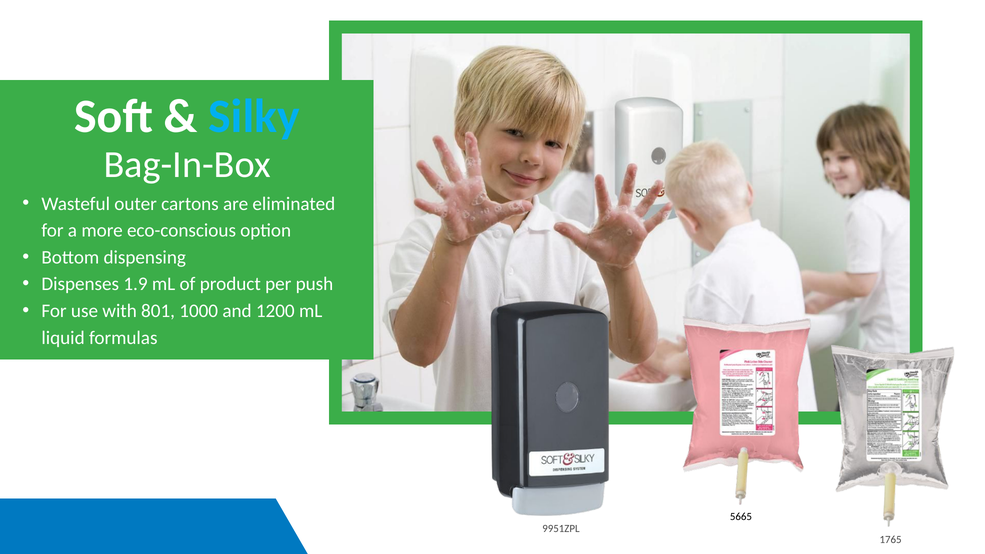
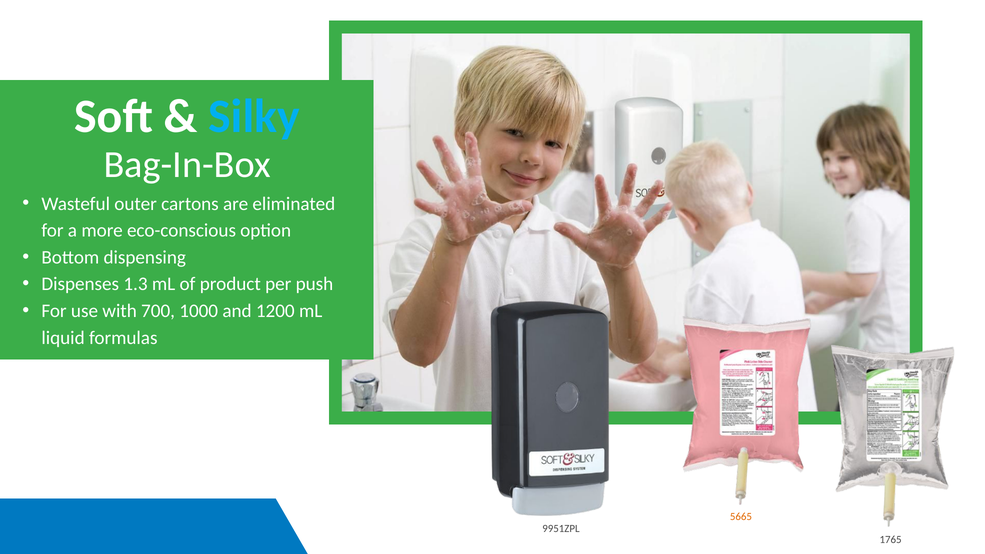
1.9: 1.9 -> 1.3
801: 801 -> 700
5665 colour: black -> orange
